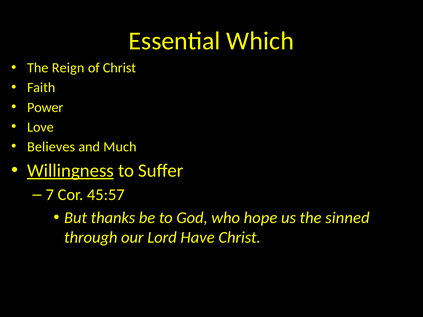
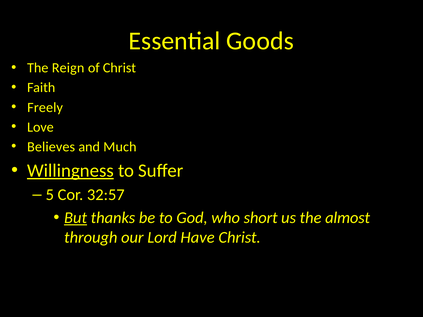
Which: Which -> Goods
Power: Power -> Freely
7: 7 -> 5
45:57: 45:57 -> 32:57
But underline: none -> present
hope: hope -> short
sinned: sinned -> almost
